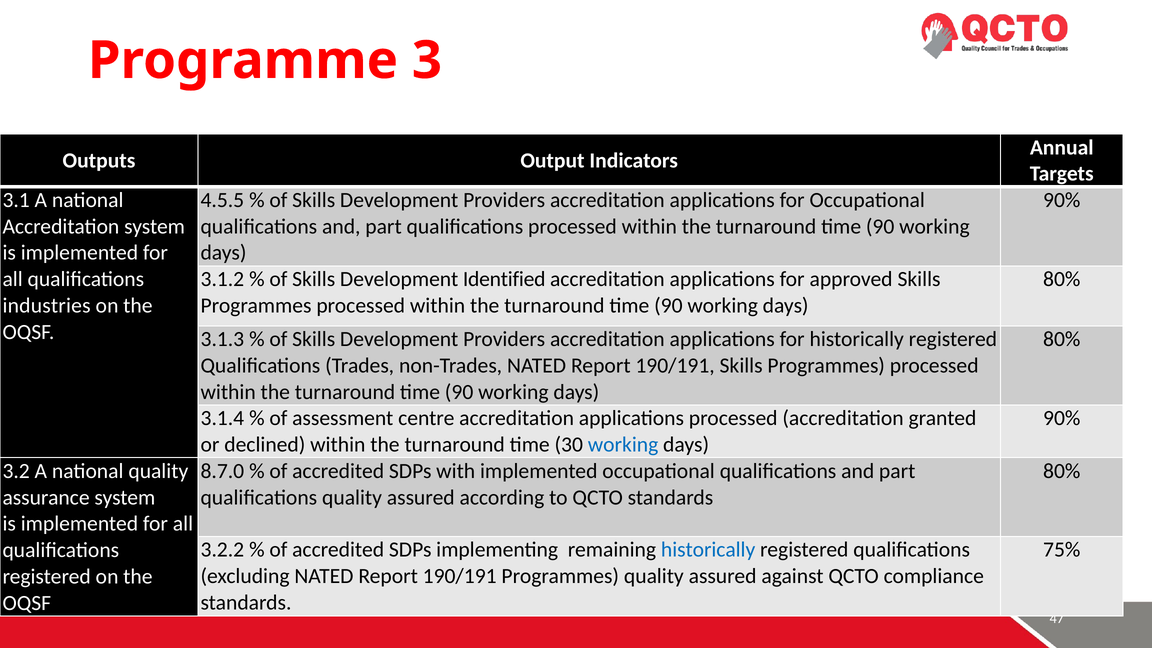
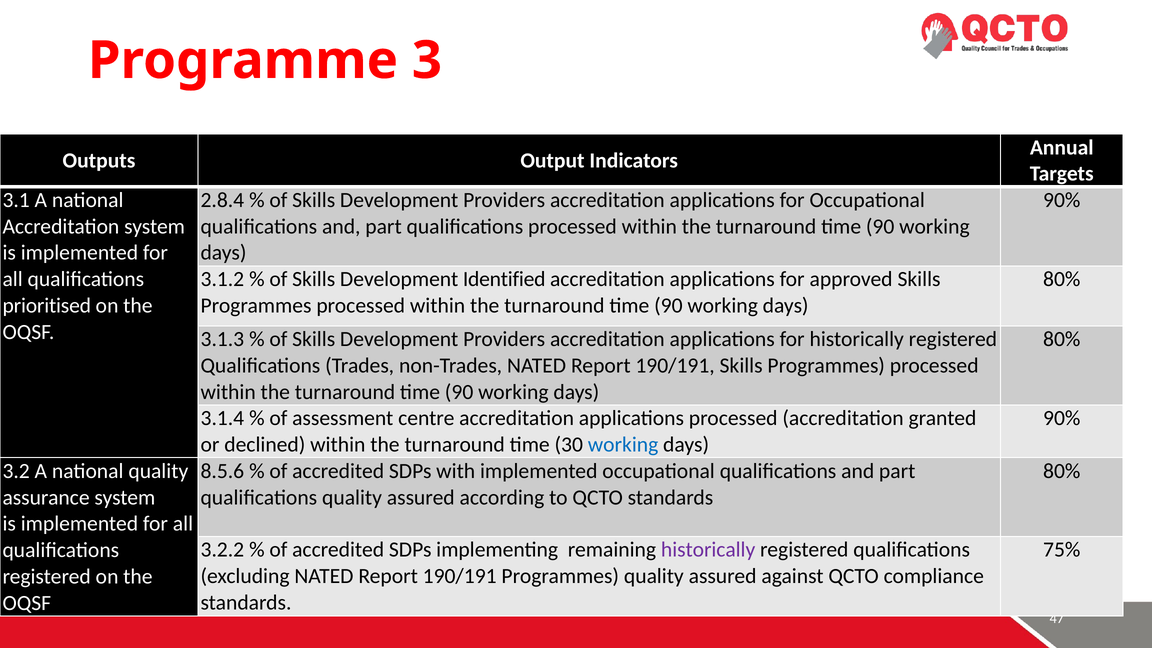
4.5.5: 4.5.5 -> 2.8.4
industries: industries -> prioritised
8.7.0: 8.7.0 -> 8.5.6
historically at (708, 550) colour: blue -> purple
